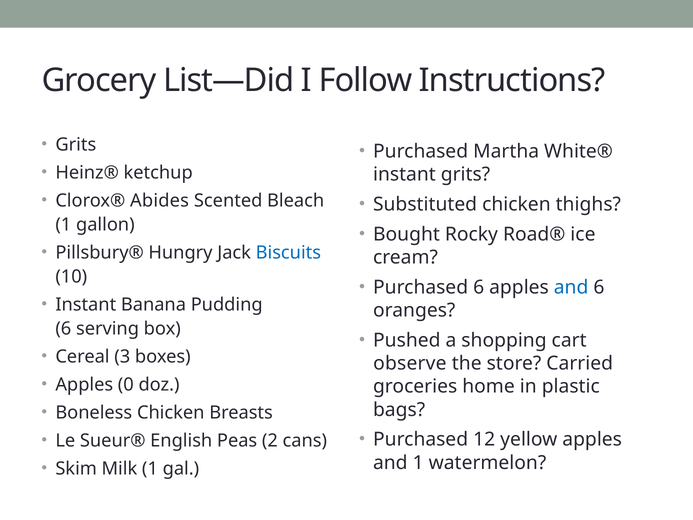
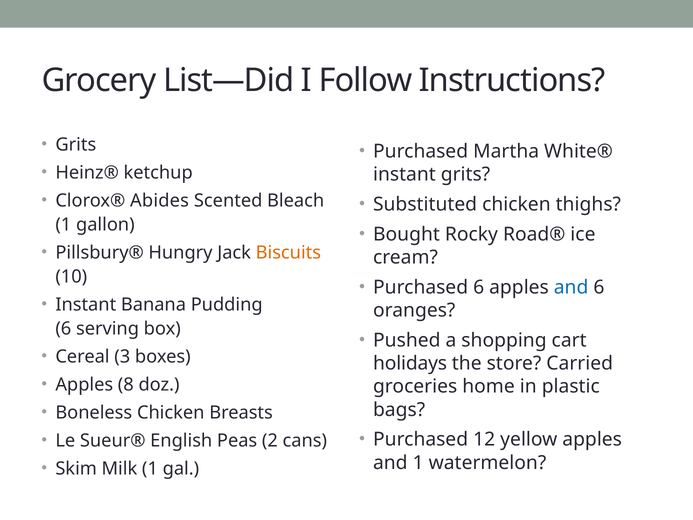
Biscuits colour: blue -> orange
observe: observe -> holidays
0: 0 -> 8
